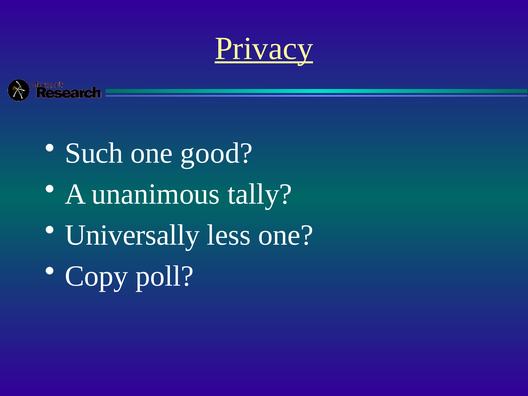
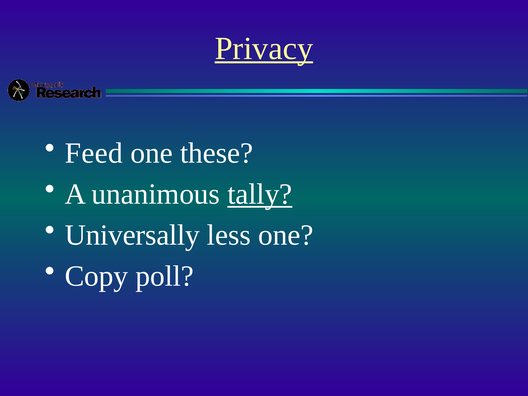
Such: Such -> Feed
good: good -> these
tally underline: none -> present
